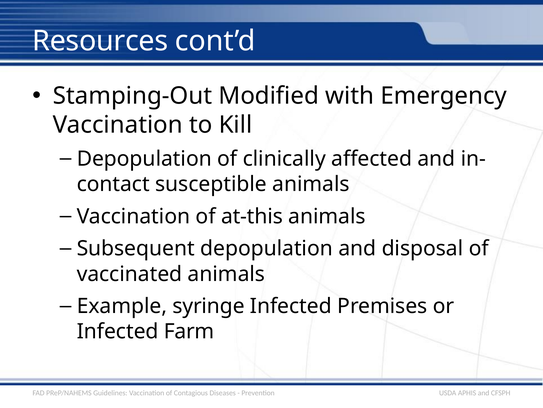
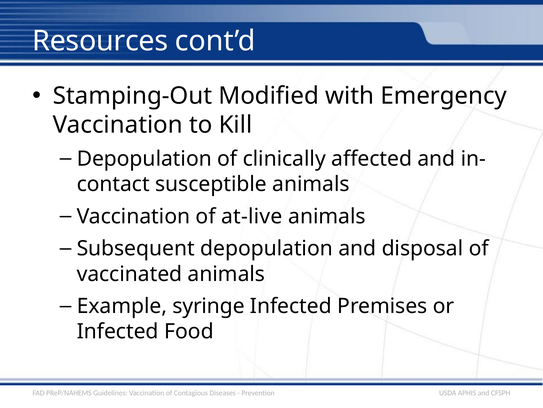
at-this: at-this -> at-live
Farm: Farm -> Food
